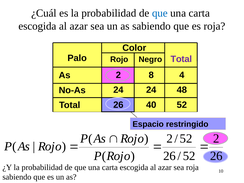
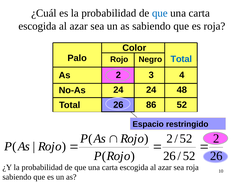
Total at (181, 59) colour: purple -> blue
8: 8 -> 3
40: 40 -> 86
